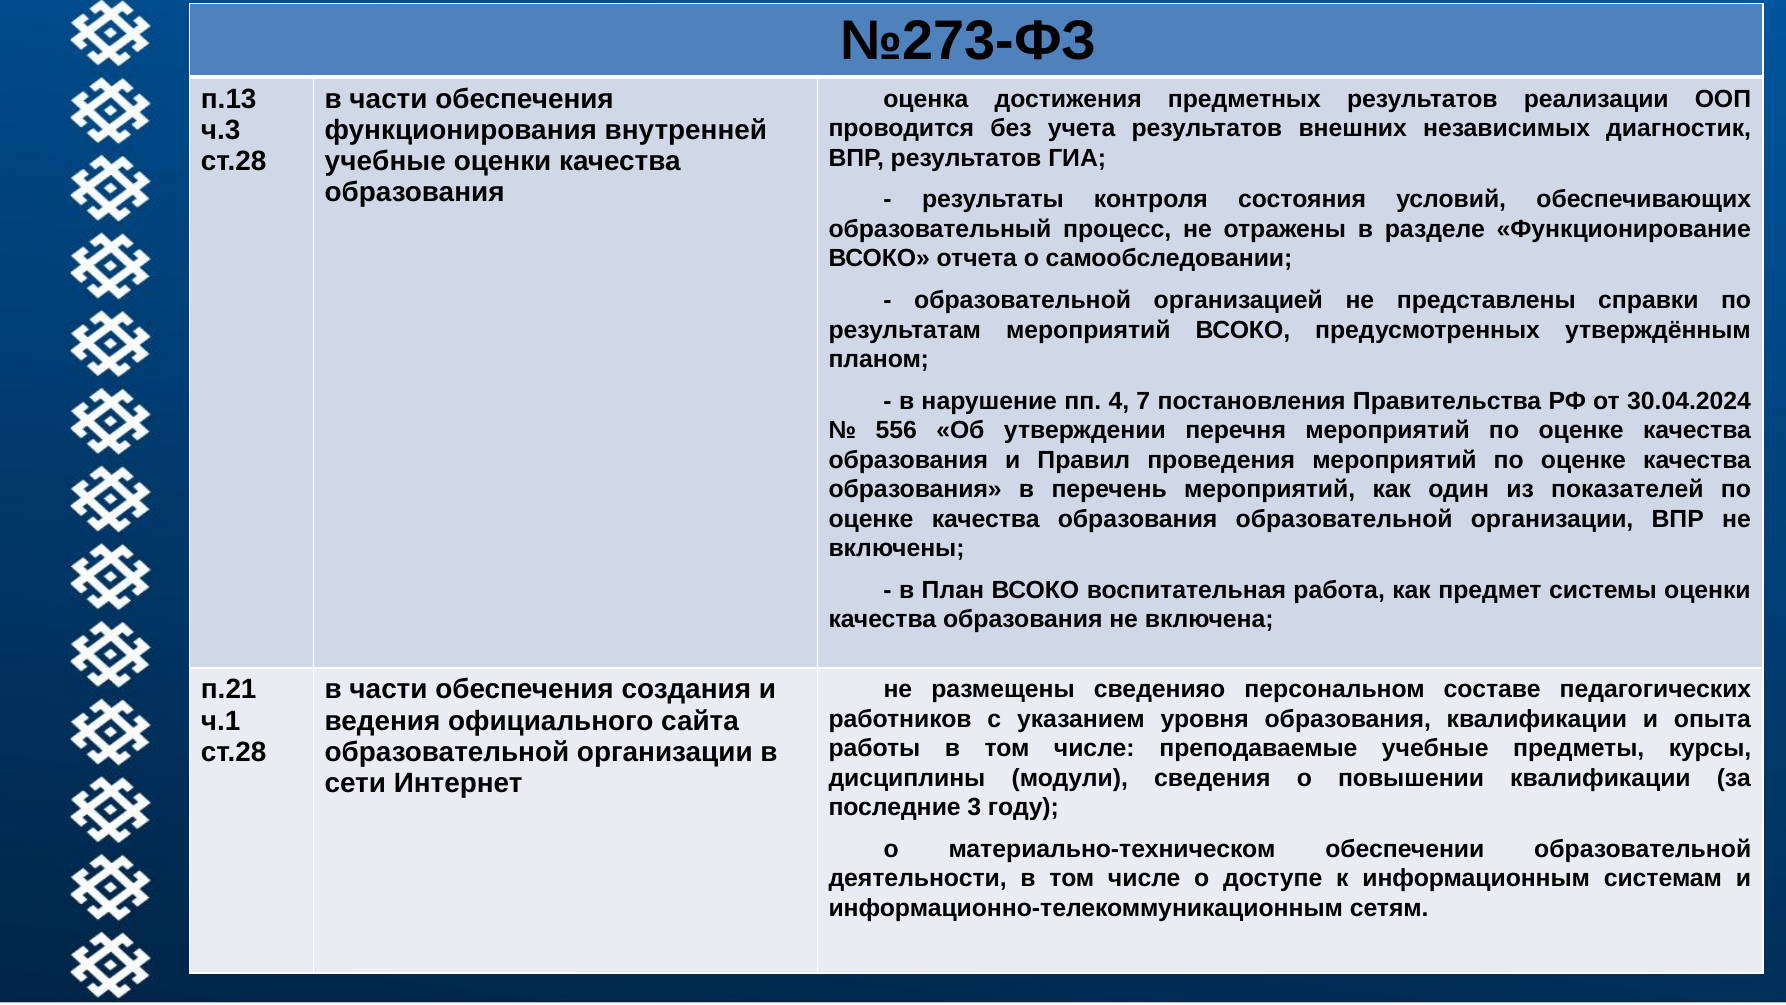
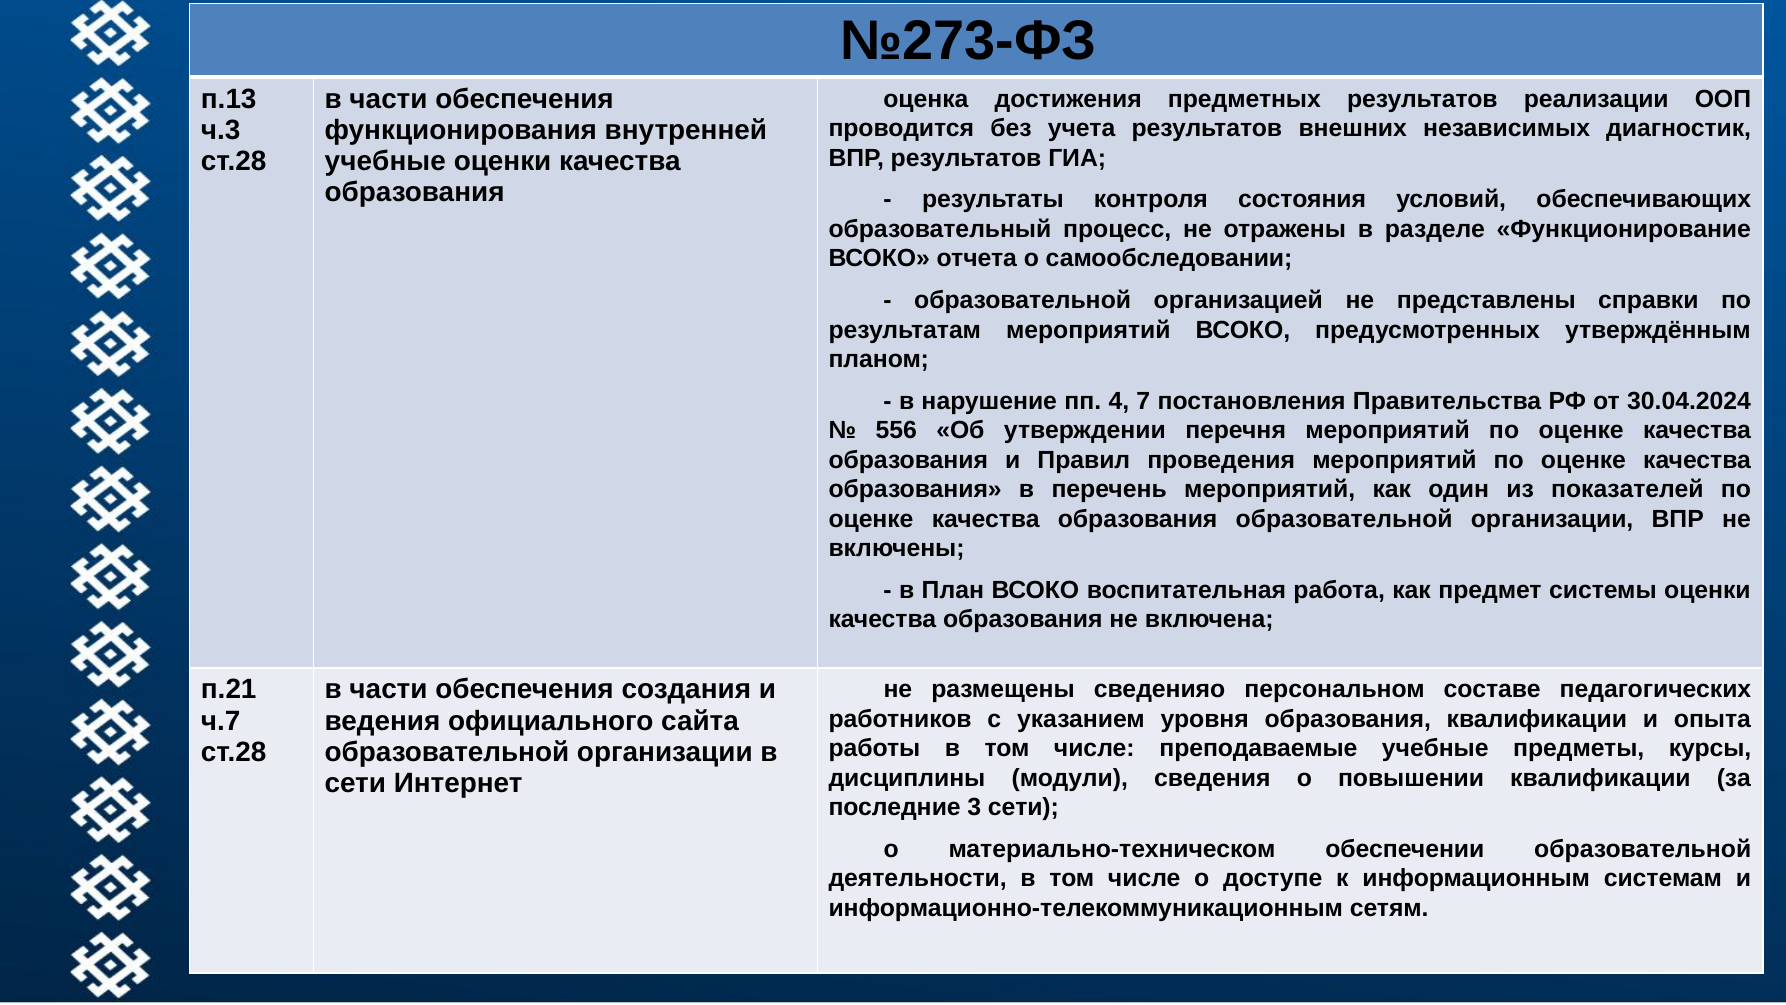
ч.1: ч.1 -> ч.7
3 году: году -> сети
